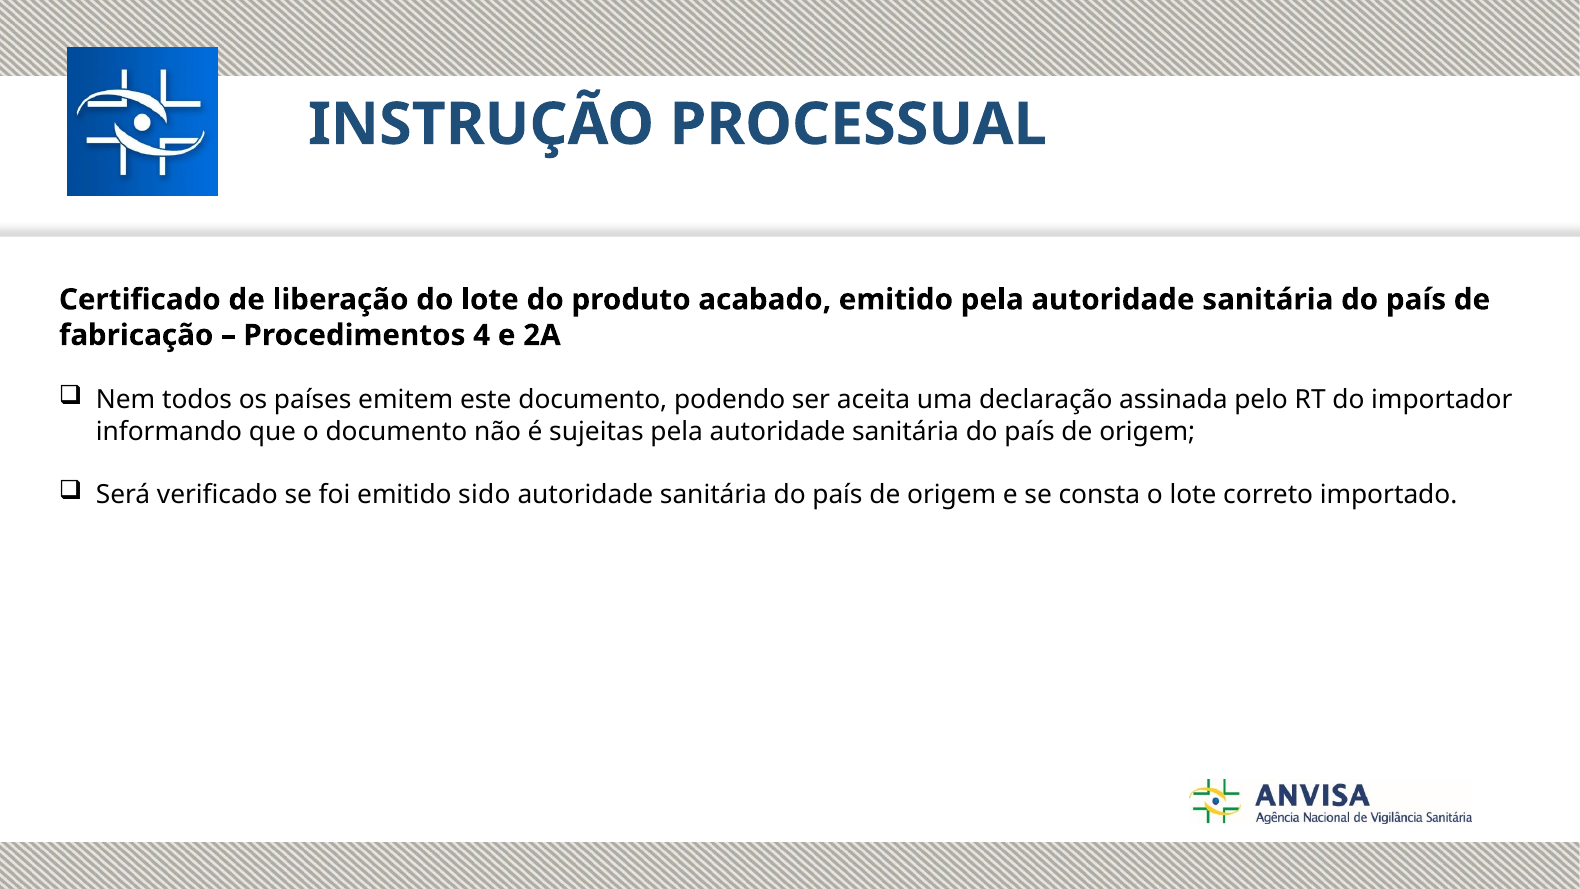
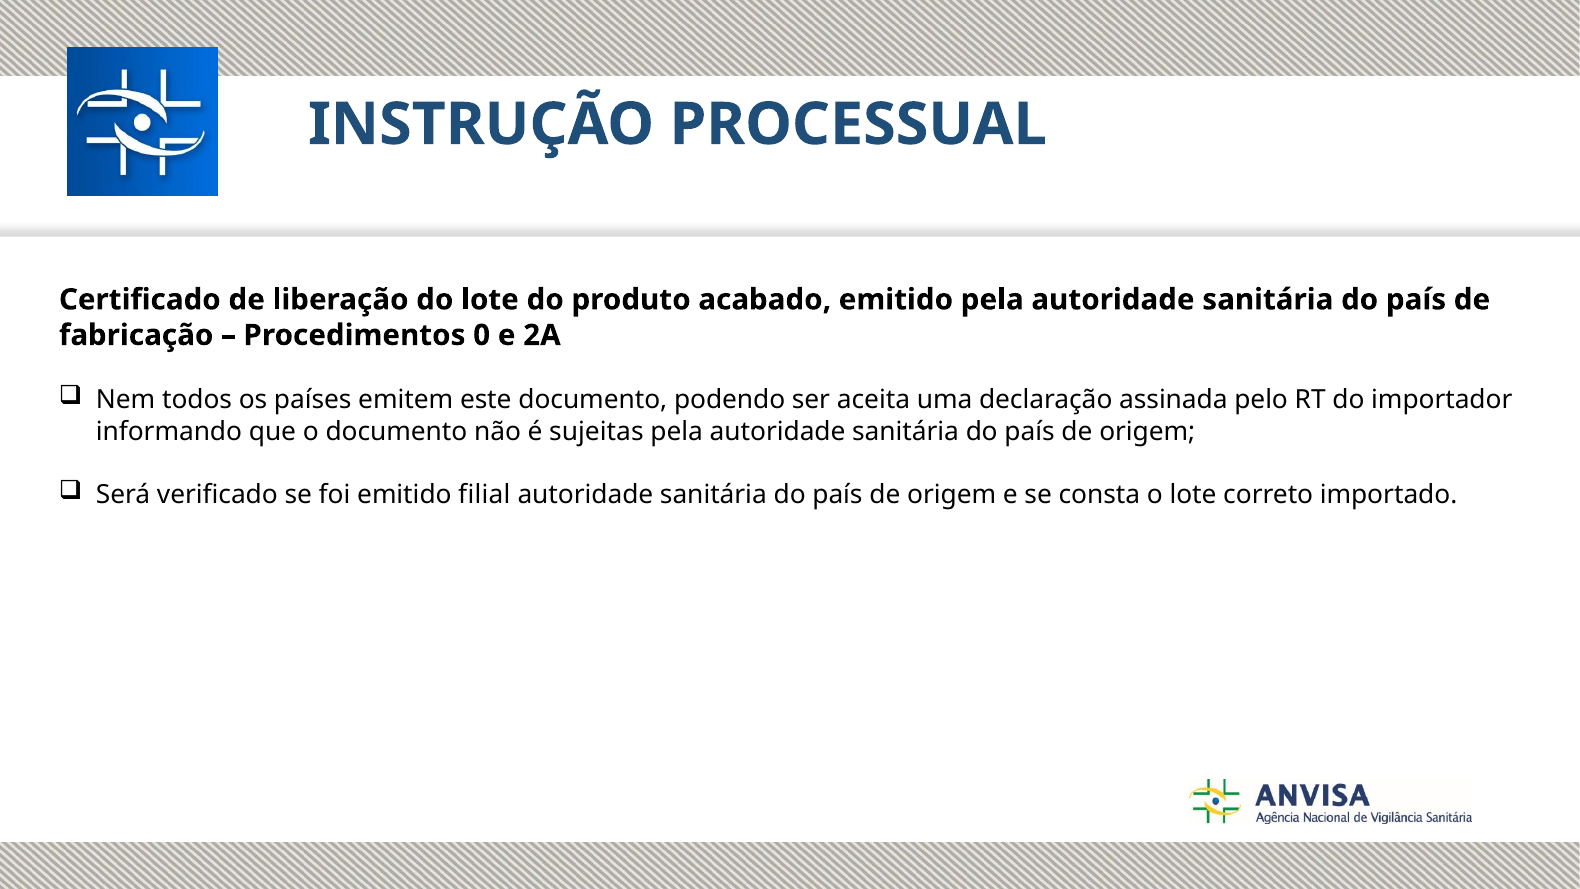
4: 4 -> 0
sido: sido -> filial
